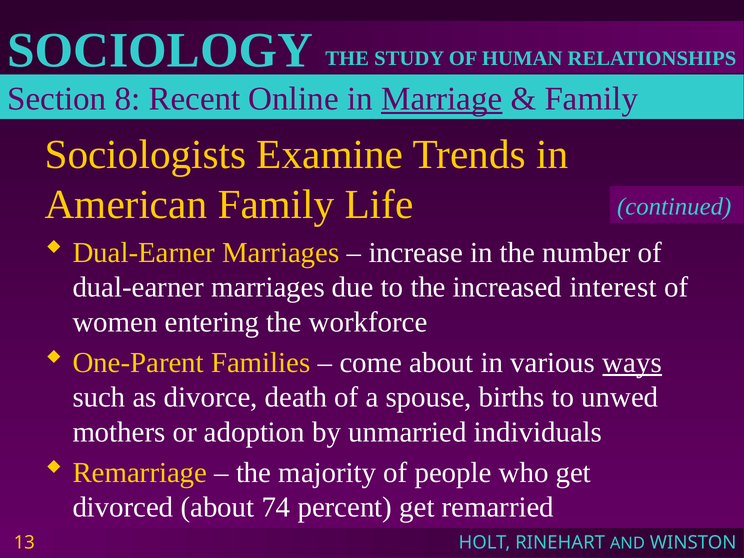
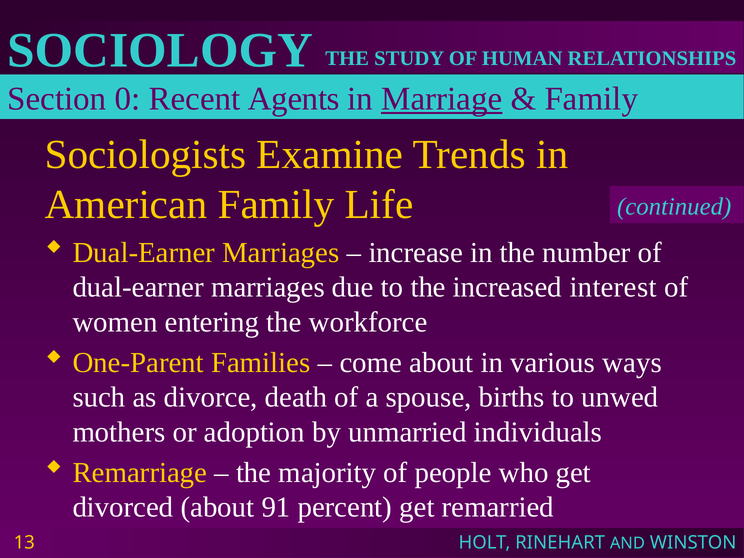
8: 8 -> 0
Online: Online -> Agents
ways underline: present -> none
74: 74 -> 91
